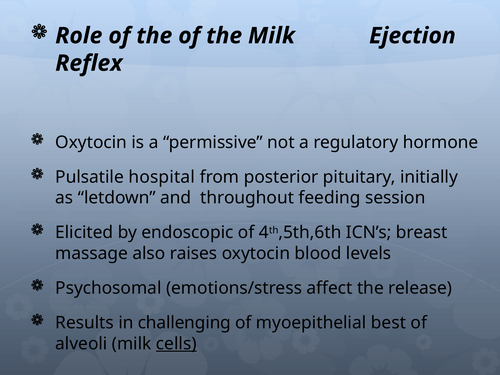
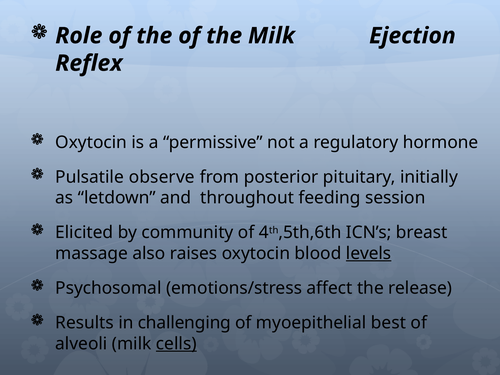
hospital: hospital -> observe
endoscopic: endoscopic -> community
levels underline: none -> present
